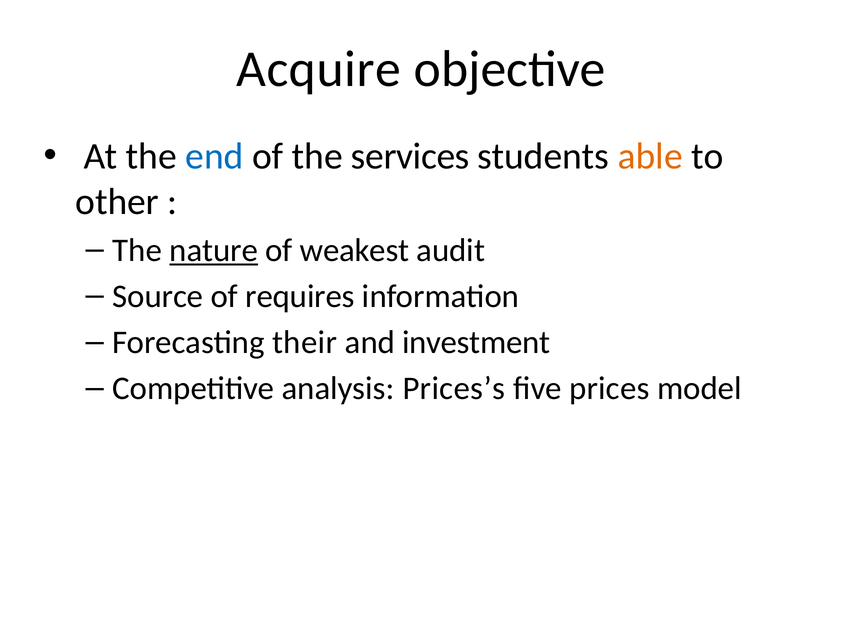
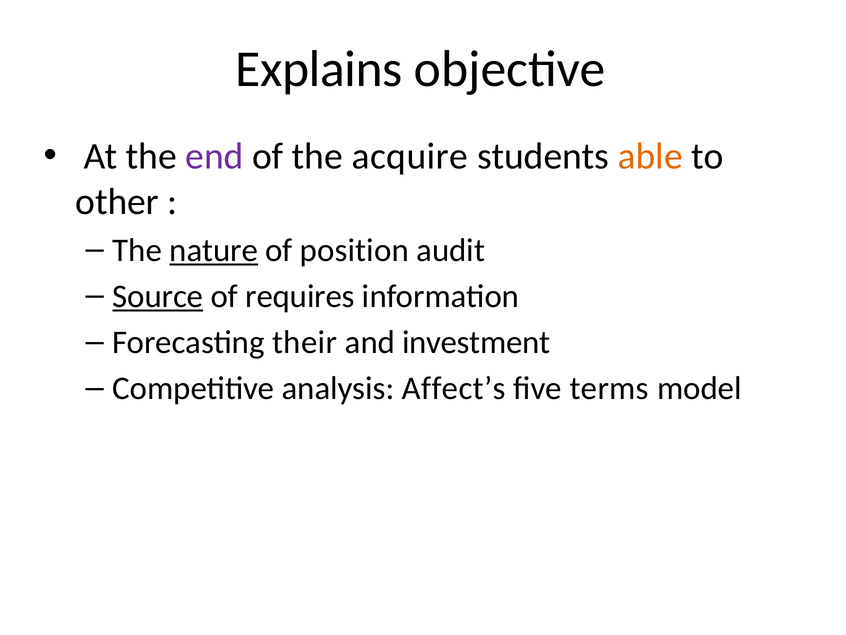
Acquire: Acquire -> Explains
end colour: blue -> purple
services: services -> acquire
weakest: weakest -> position
Source underline: none -> present
Prices’s: Prices’s -> Affect’s
prices: prices -> terms
